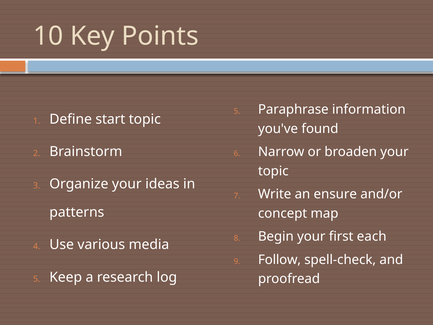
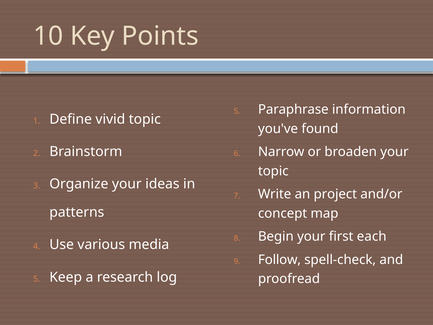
start: start -> vivid
ensure: ensure -> project
